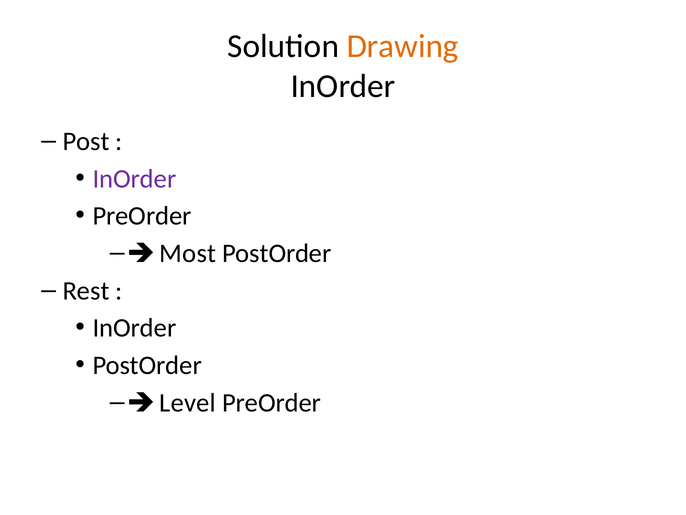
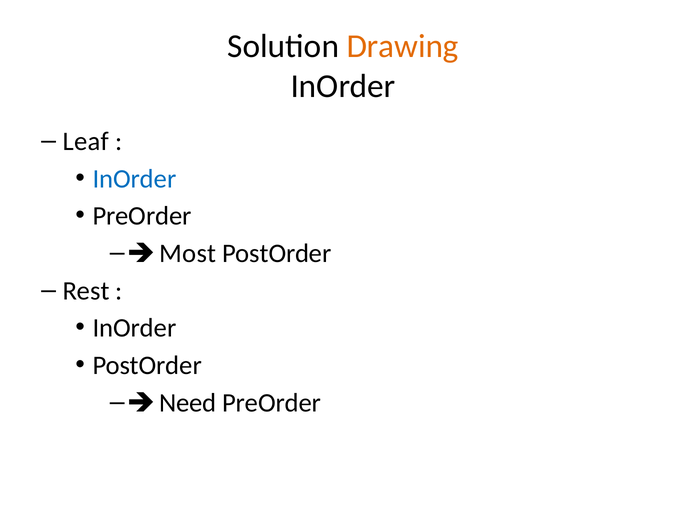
Post: Post -> Leaf
InOrder at (134, 179) colour: purple -> blue
Level: Level -> Need
